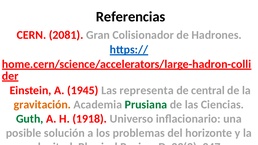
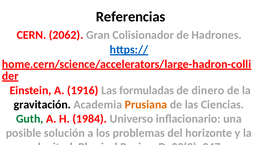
2081: 2081 -> 2062
1945: 1945 -> 1916
representa: representa -> formuladas
central: central -> dinero
gravitación colour: orange -> black
Prusiana colour: green -> orange
1918: 1918 -> 1984
